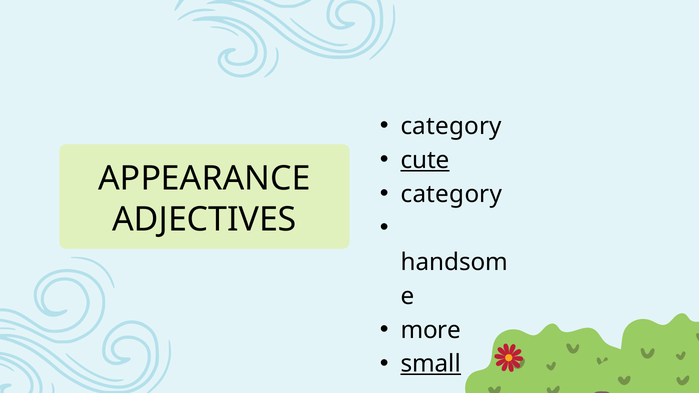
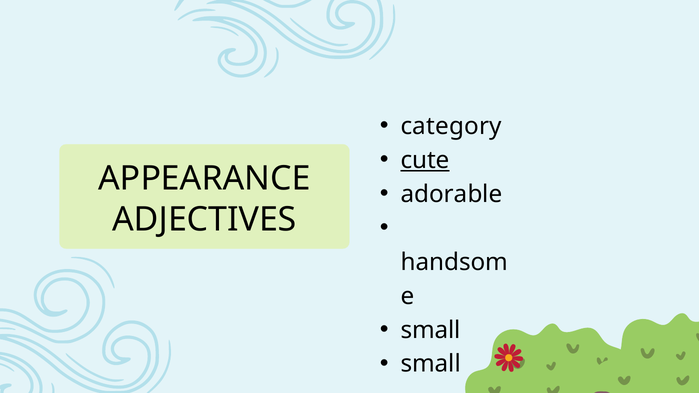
category at (451, 194): category -> adorable
more at (431, 330): more -> small
small at (431, 364) underline: present -> none
